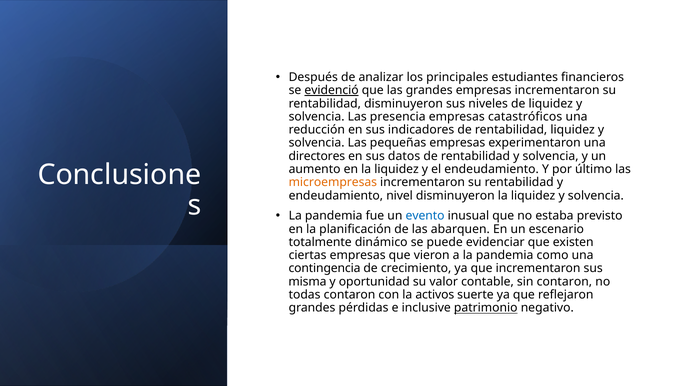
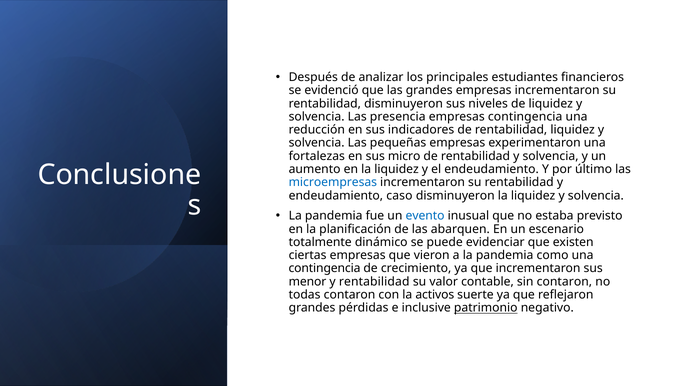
evidenció underline: present -> none
empresas catastróficos: catastróficos -> contingencia
directores: directores -> fortalezas
datos: datos -> micro
microempresas colour: orange -> blue
nivel: nivel -> caso
misma: misma -> menor
y oportunidad: oportunidad -> rentabilidad
